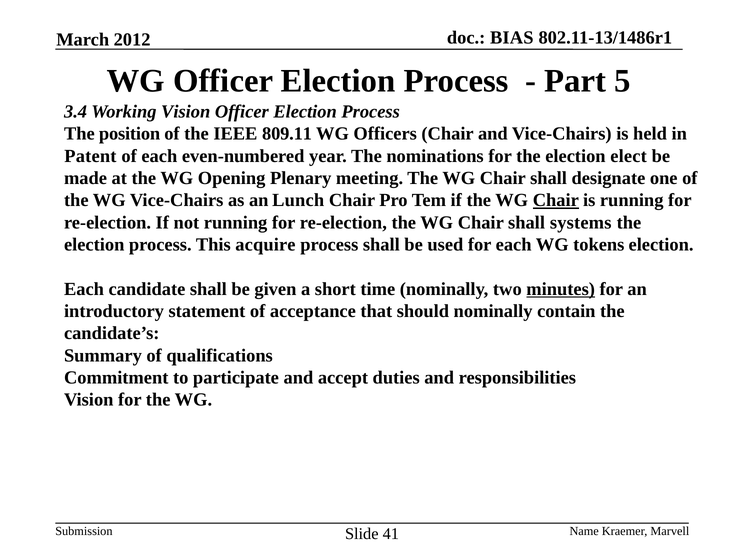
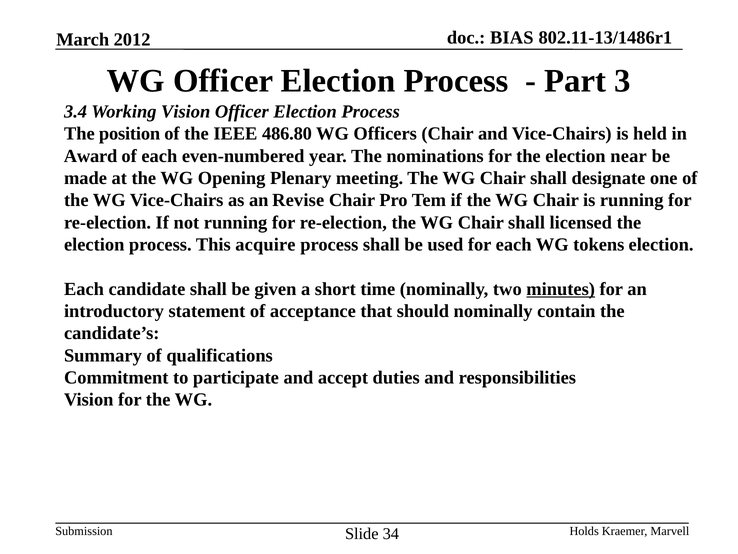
5: 5 -> 3
809.11: 809.11 -> 486.80
Patent: Patent -> Award
elect: elect -> near
Lunch: Lunch -> Revise
Chair at (556, 200) underline: present -> none
systems: systems -> licensed
Name: Name -> Holds
41: 41 -> 34
